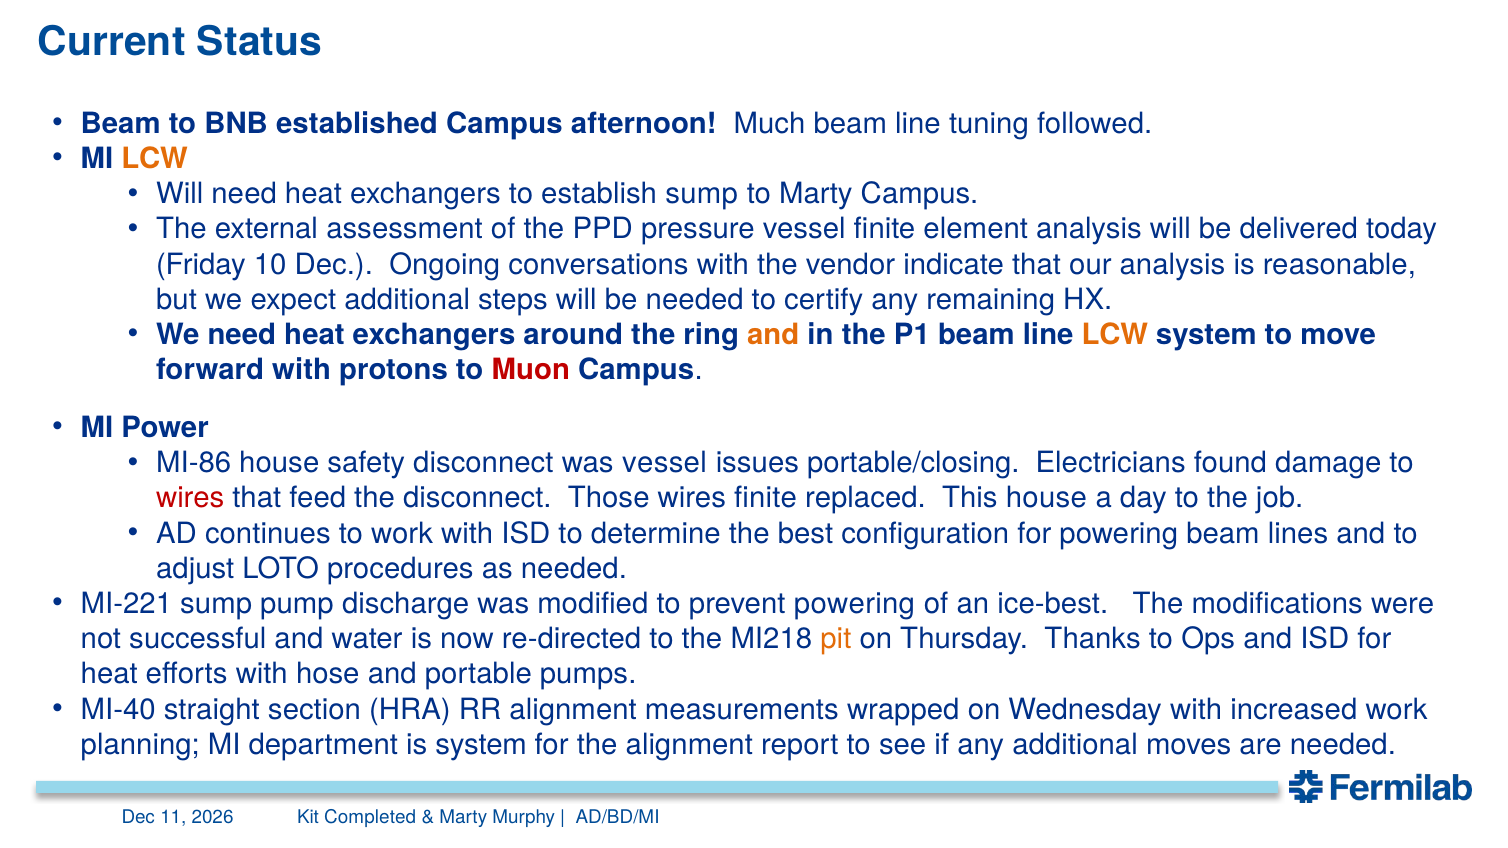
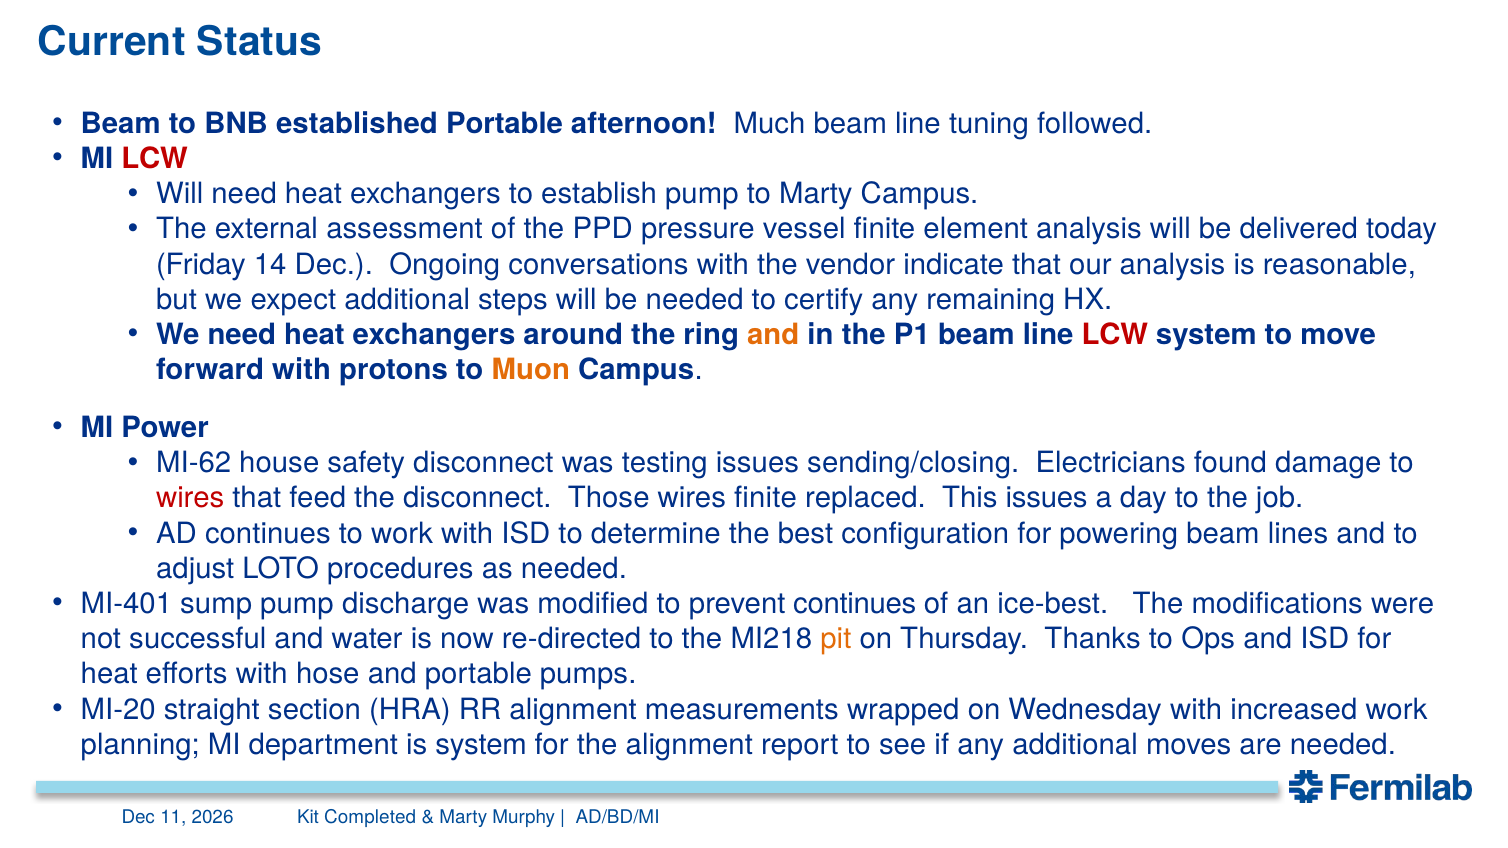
established Campus: Campus -> Portable
LCW at (155, 159) colour: orange -> red
establish sump: sump -> pump
10: 10 -> 14
LCW at (1115, 335) colour: orange -> red
Muon colour: red -> orange
MI-86: MI-86 -> MI-62
was vessel: vessel -> testing
portable/closing: portable/closing -> sending/closing
This house: house -> issues
MI-221: MI-221 -> MI-401
prevent powering: powering -> continues
MI-40: MI-40 -> MI-20
